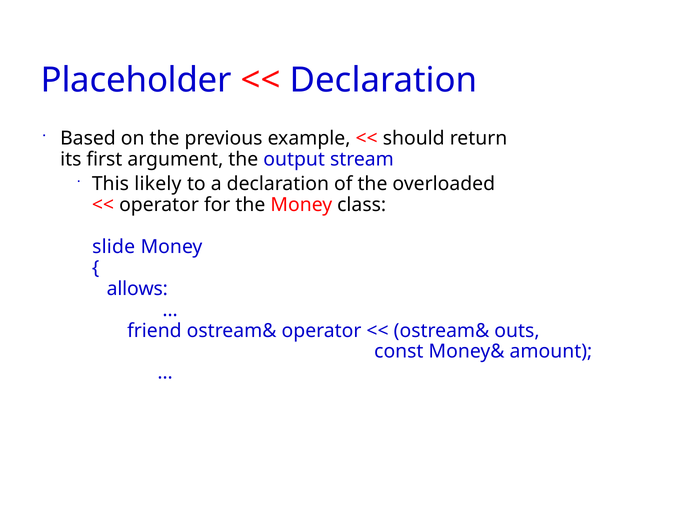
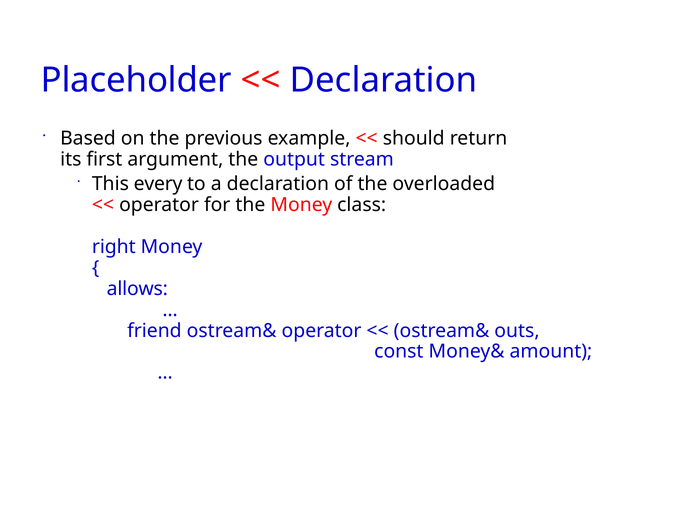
likely: likely -> every
slide: slide -> right
